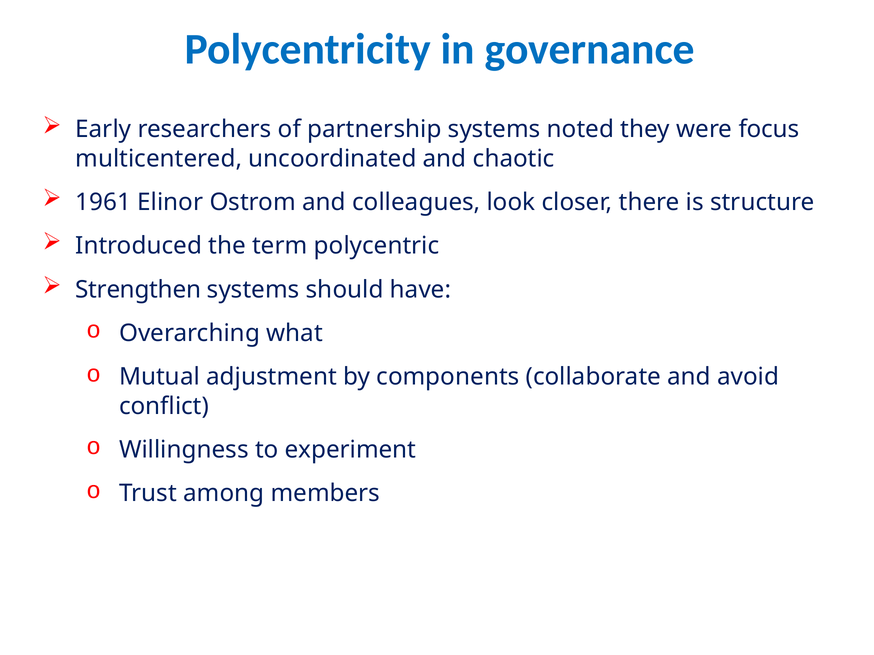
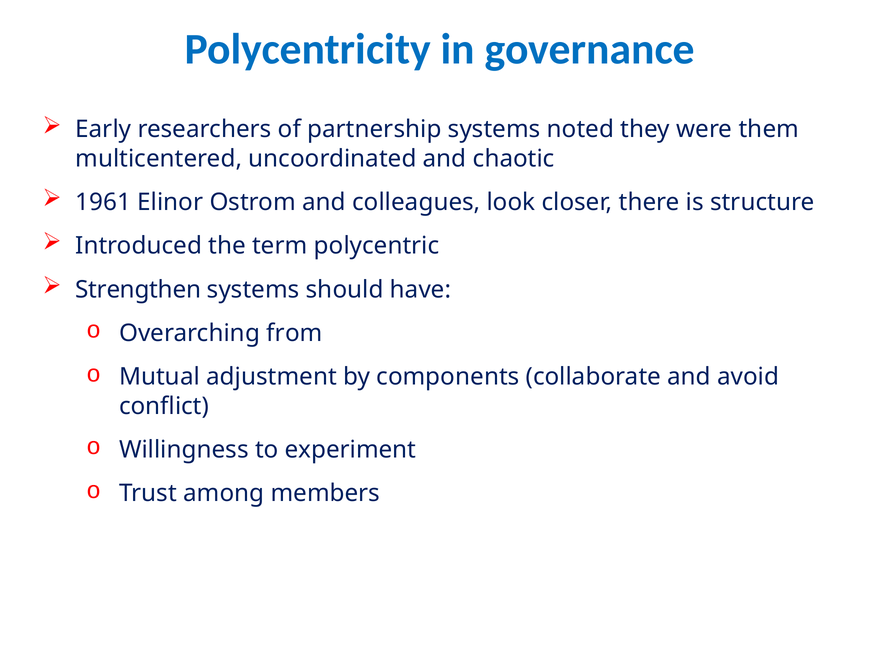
focus: focus -> them
what: what -> from
